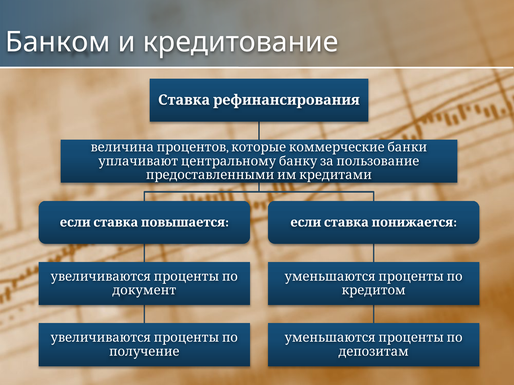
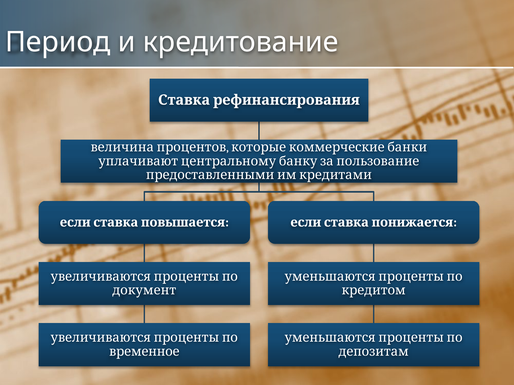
Банком: Банком -> Период
получение: получение -> временное
